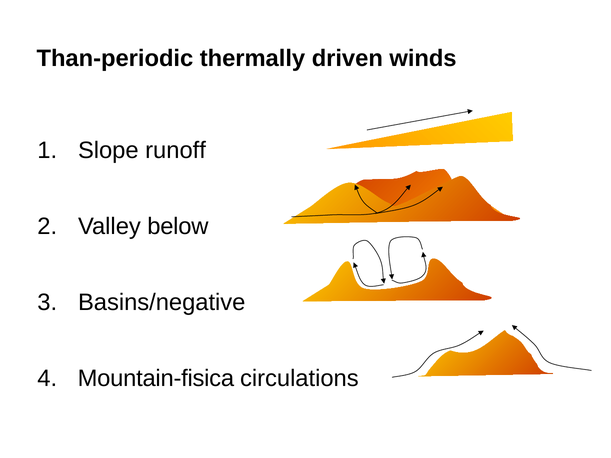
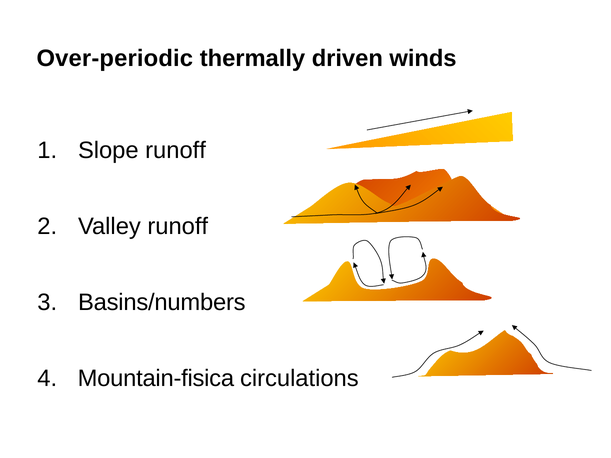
Than-periodic: Than-periodic -> Over-periodic
Valley below: below -> runoff
Basins/negative: Basins/negative -> Basins/numbers
